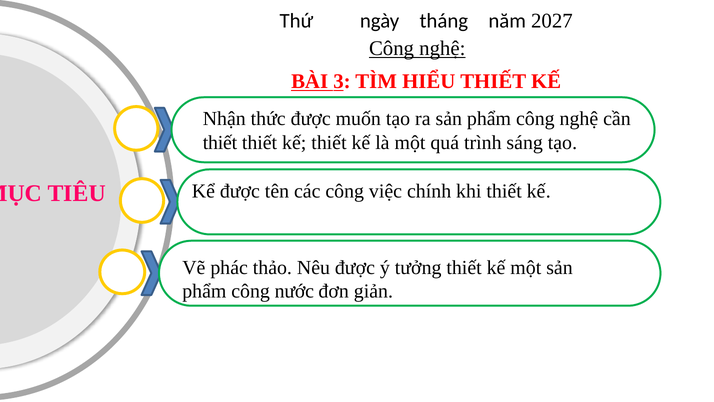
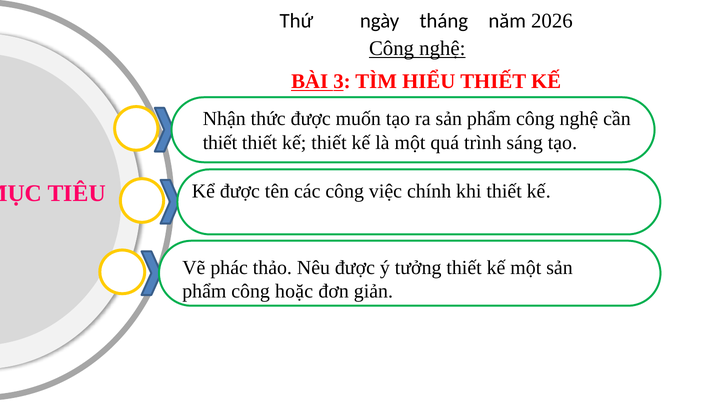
2027: 2027 -> 2026
nước: nước -> hoặc
